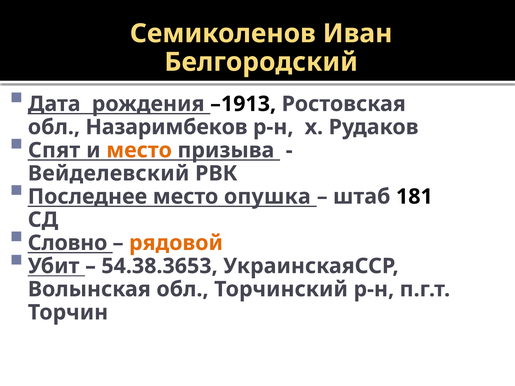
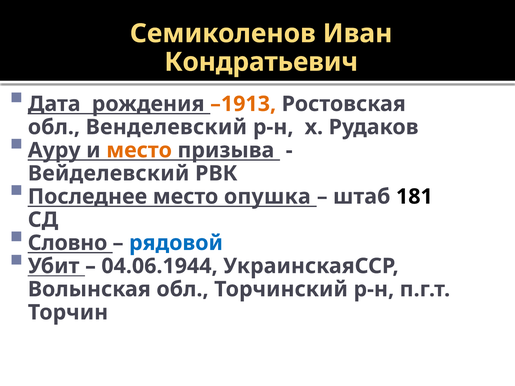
Белгородский: Белгородский -> Кондратьевич
–1913 colour: black -> orange
Назаримбеков: Назаримбеков -> Венделевский
Спят: Спят -> Ауру
рядовой colour: orange -> blue
54.38.3653: 54.38.3653 -> 04.06.1944
